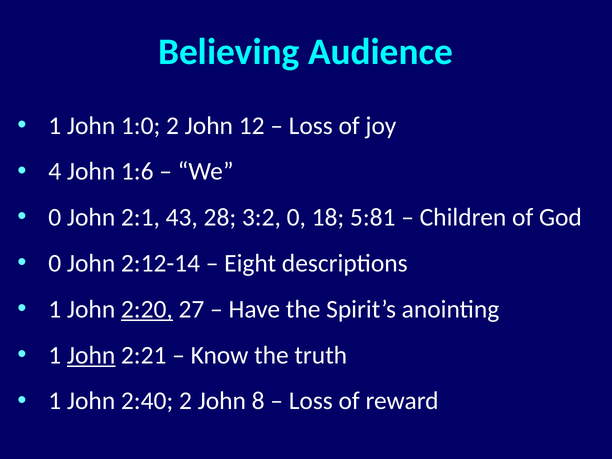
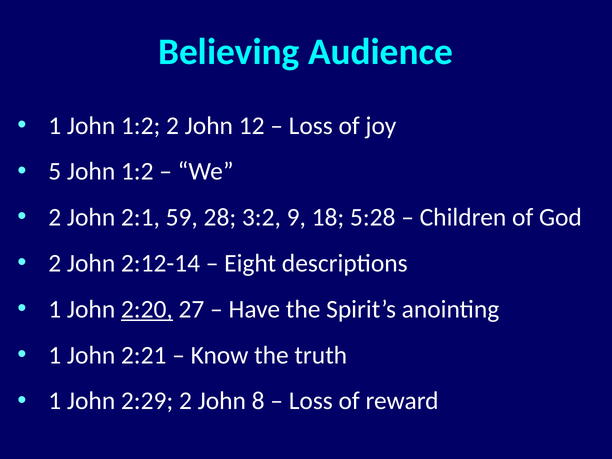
1 John 1:0: 1:0 -> 1:2
4: 4 -> 5
1:6 at (137, 172): 1:6 -> 1:2
0 at (55, 217): 0 -> 2
43: 43 -> 59
3:2 0: 0 -> 9
5:81: 5:81 -> 5:28
0 at (55, 263): 0 -> 2
John at (91, 355) underline: present -> none
2:40: 2:40 -> 2:29
